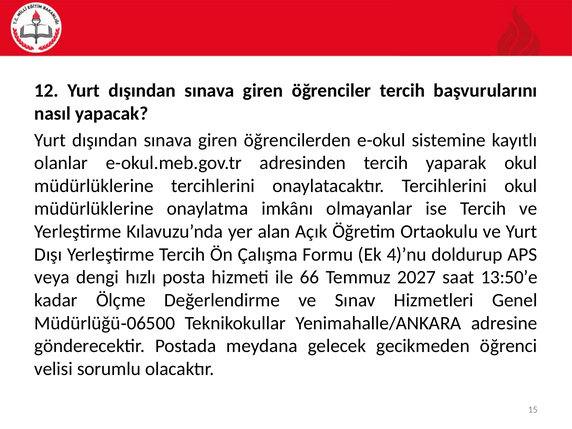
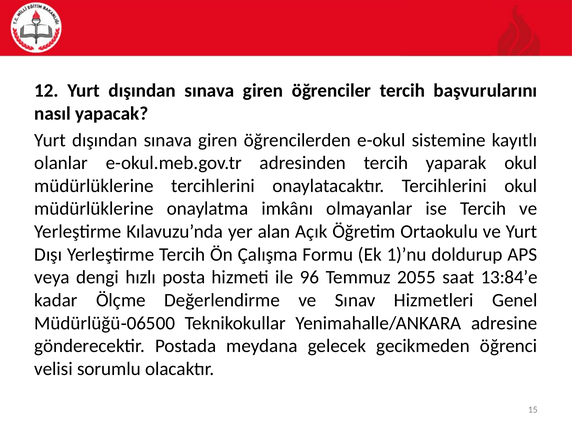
4)’nu: 4)’nu -> 1)’nu
66: 66 -> 96
2027: 2027 -> 2055
13:50’e: 13:50’e -> 13:84’e
